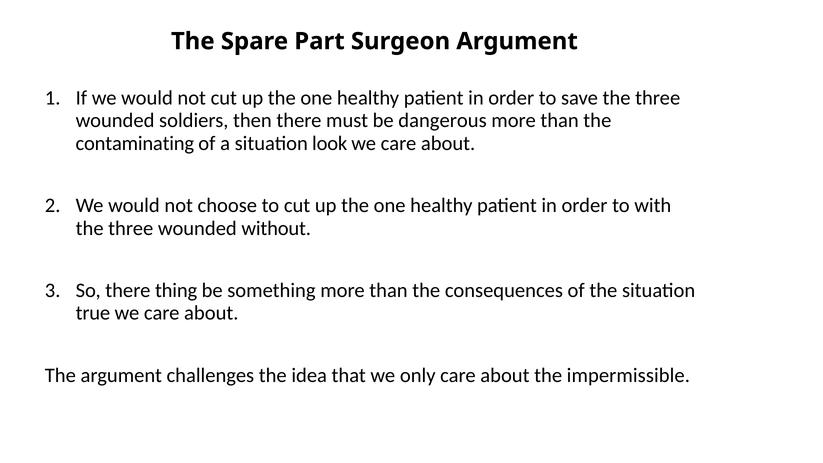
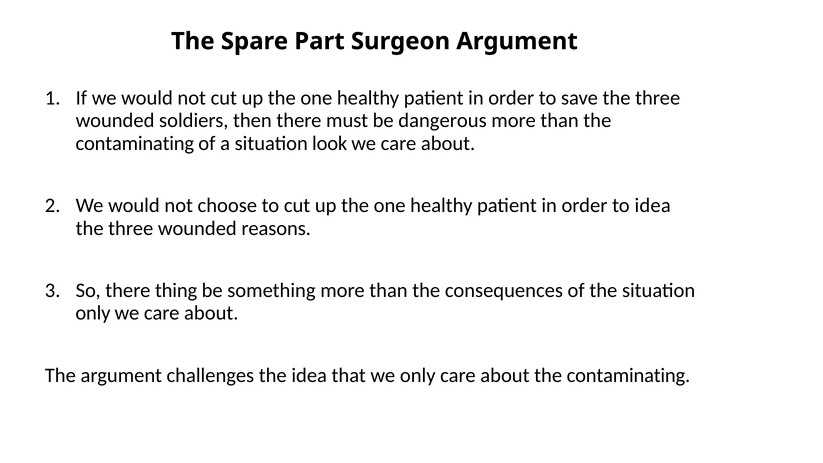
to with: with -> idea
without: without -> reasons
true at (93, 313): true -> only
about the impermissible: impermissible -> contaminating
